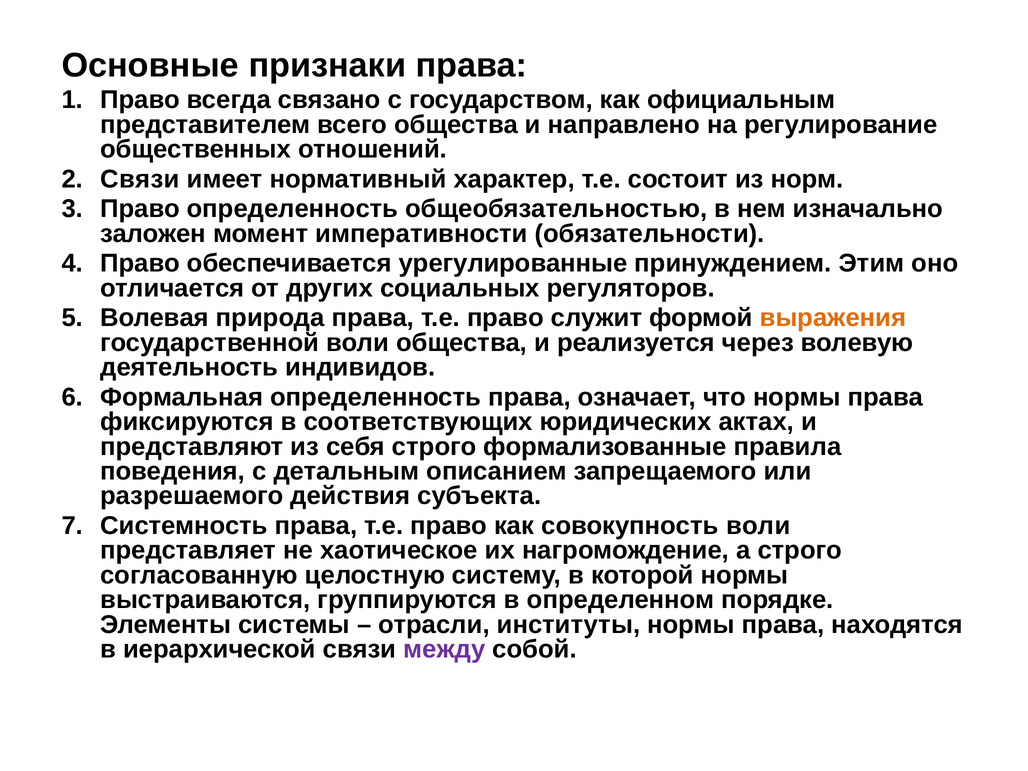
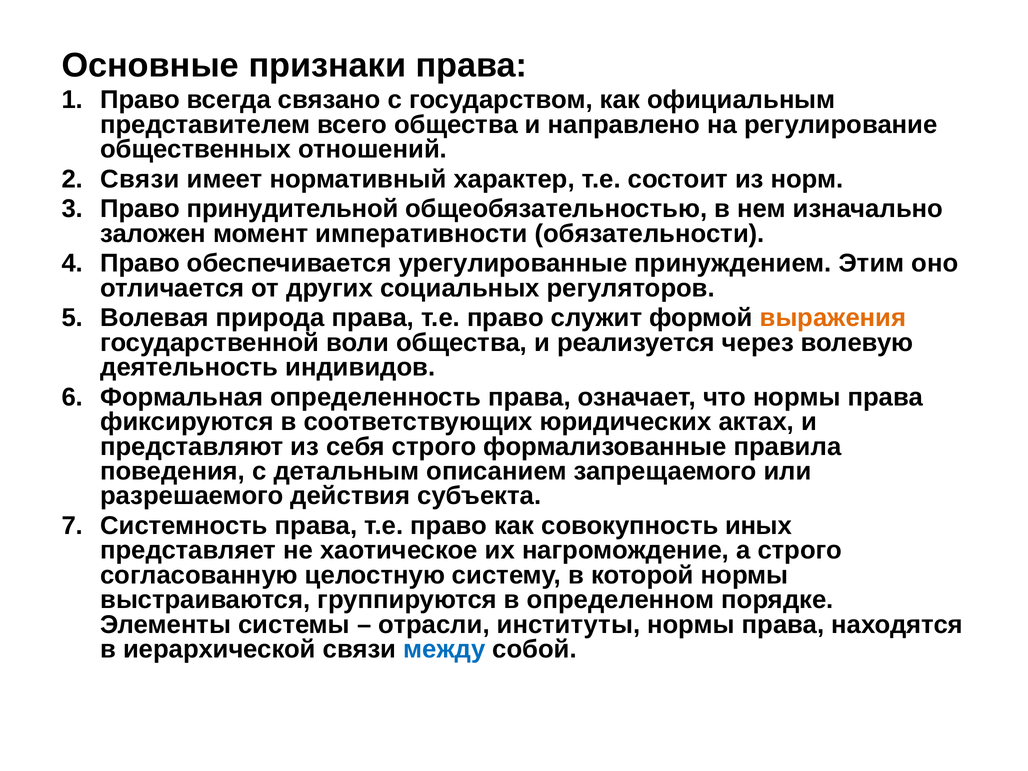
Право определенность: определенность -> принудительной
совокупность воли: воли -> иных
между colour: purple -> blue
